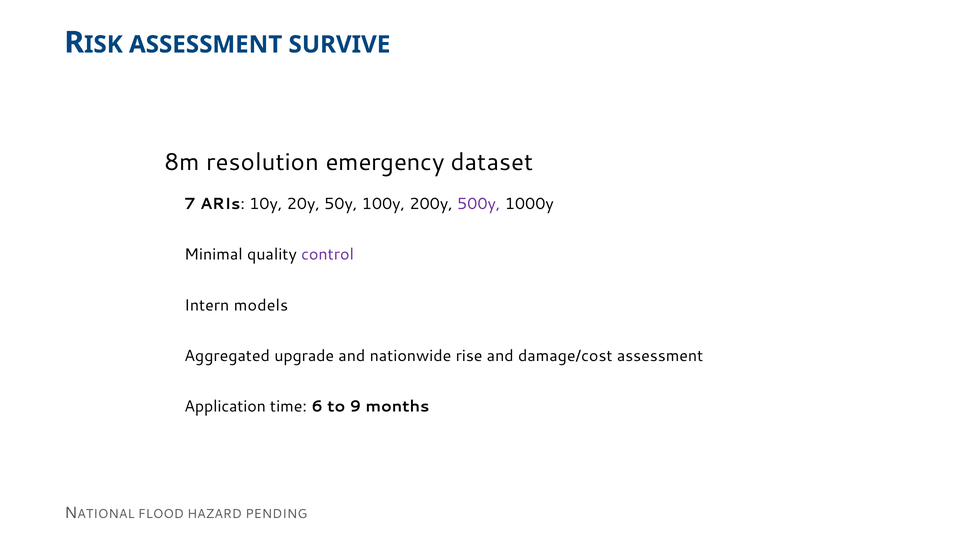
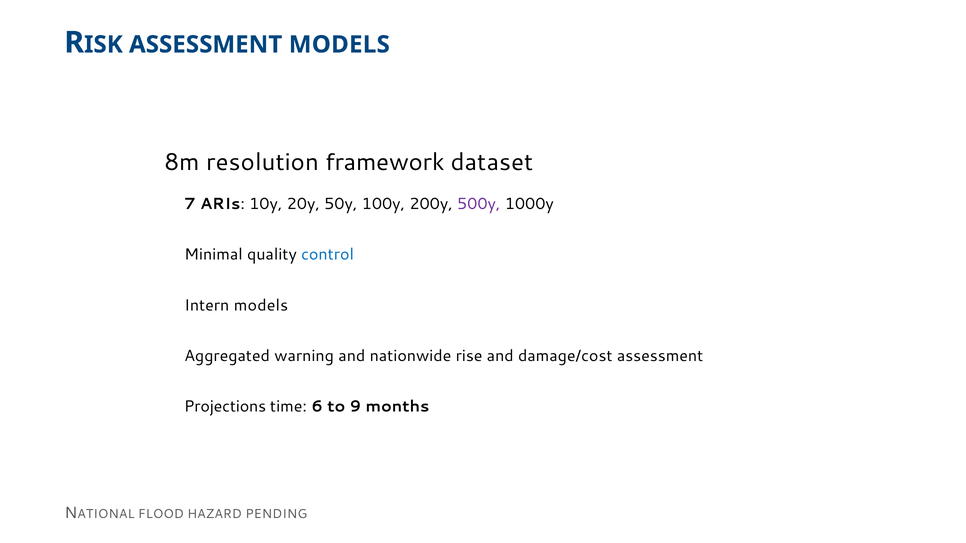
ASSESSMENT SURVIVE: SURVIVE -> MODELS
emergency: emergency -> framework
control colour: purple -> blue
upgrade: upgrade -> warning
Application: Application -> Projections
